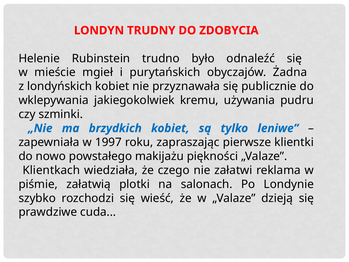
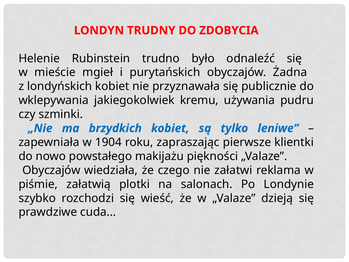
1997: 1997 -> 1904
Klientkach at (51, 170): Klientkach -> Obyczajów
